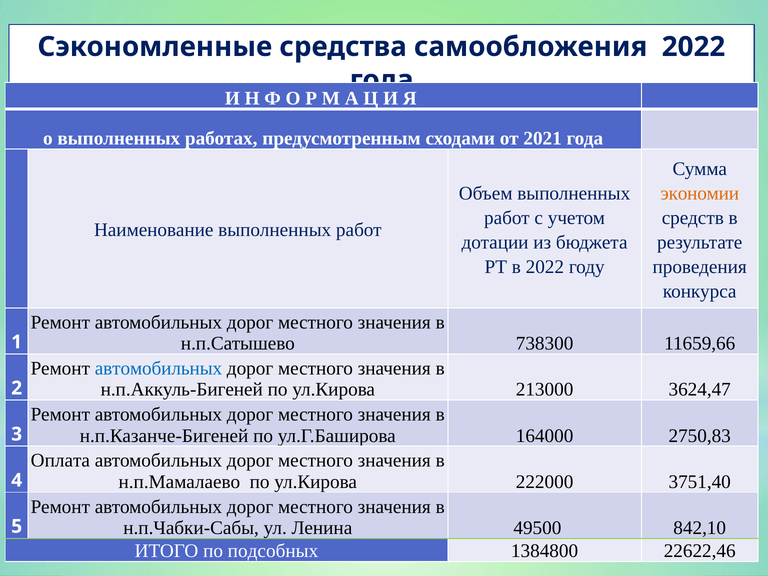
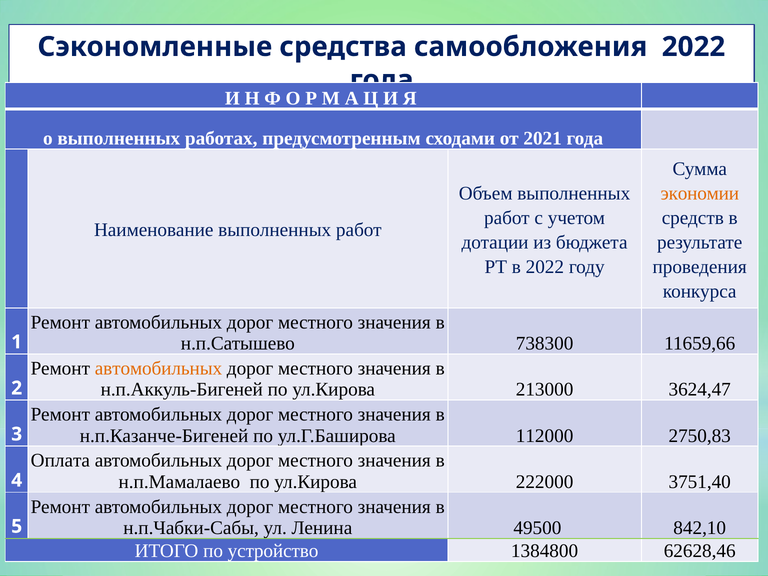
автомобильных at (158, 368) colour: blue -> orange
164000: 164000 -> 112000
подсобных: подсобных -> устройство
22622,46: 22622,46 -> 62628,46
